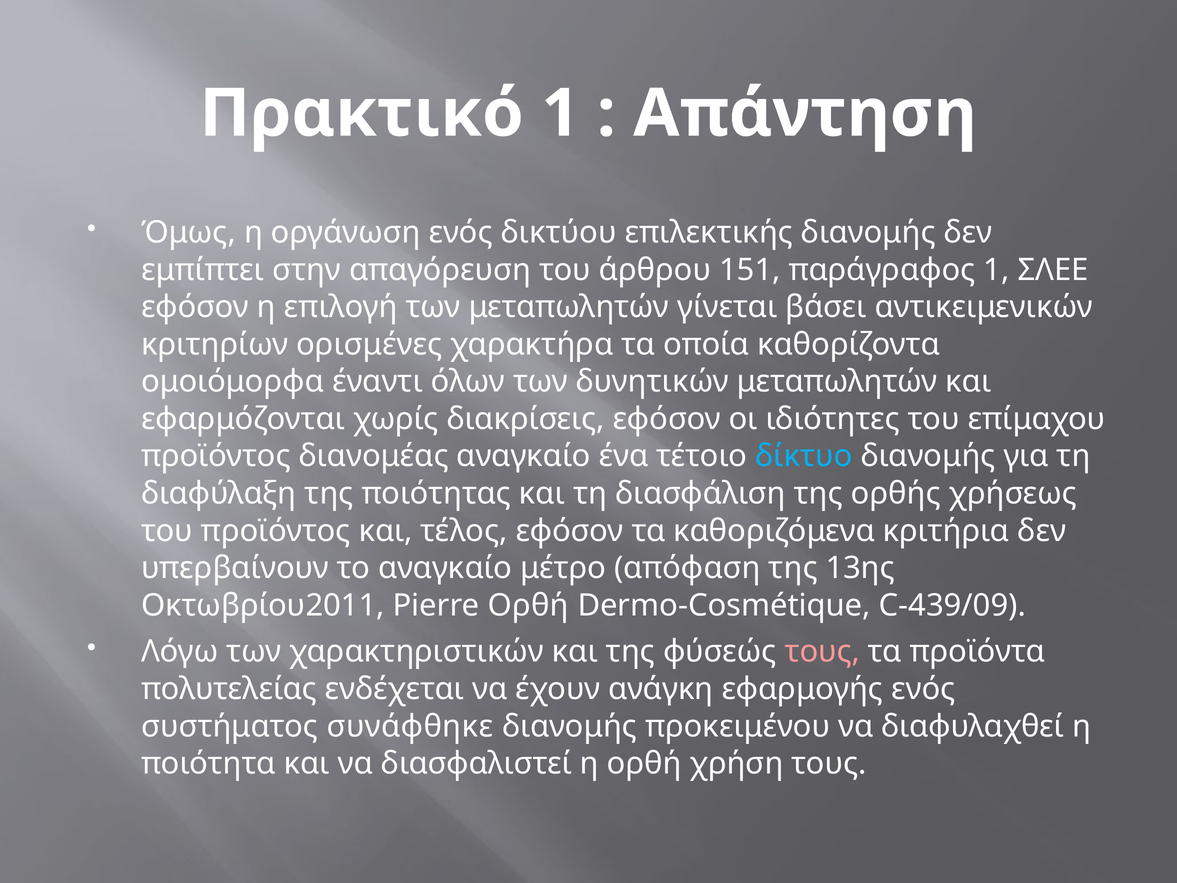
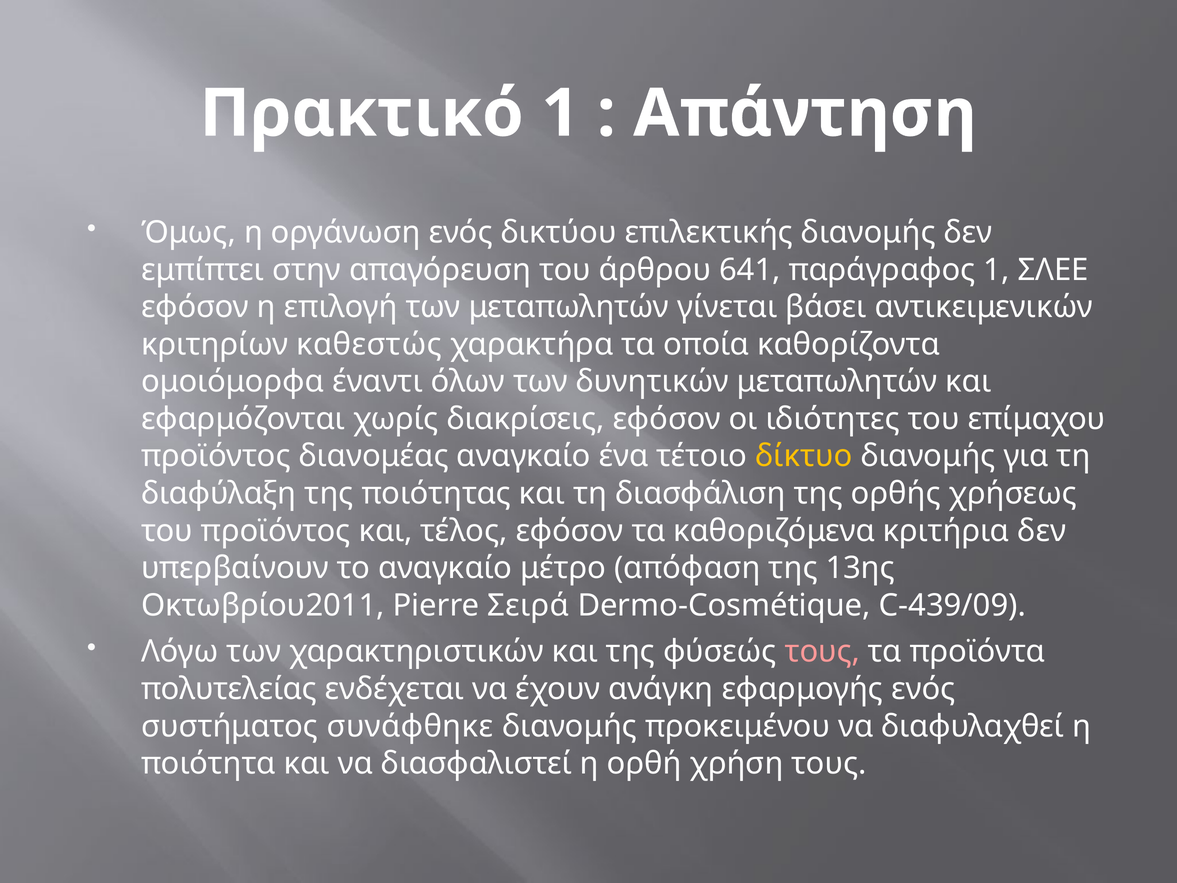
151: 151 -> 641
ορισμένες: ορισμένες -> καθεστώς
δίκτυο colour: light blue -> yellow
Pierre Ορθή: Ορθή -> Σειρά
